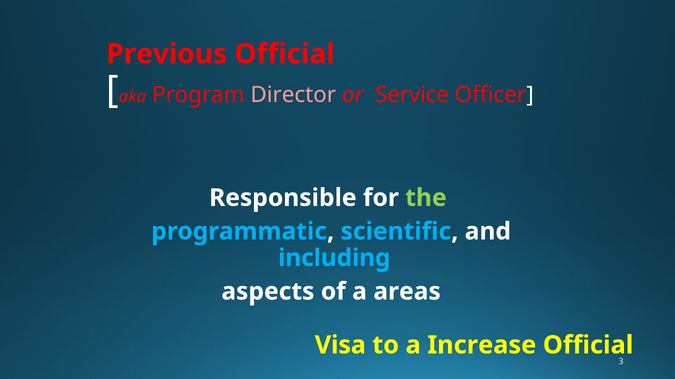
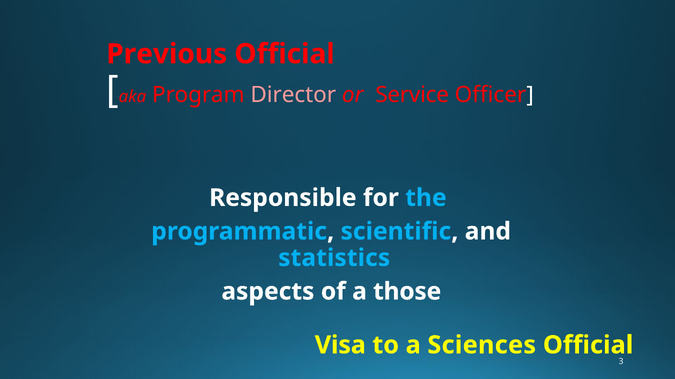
the colour: light green -> light blue
including: including -> statistics
areas: areas -> those
Increase: Increase -> Sciences
